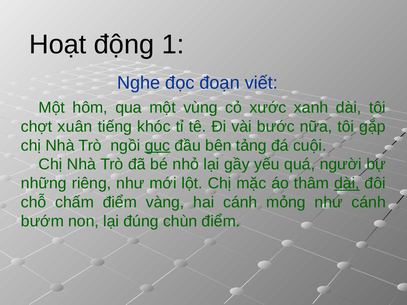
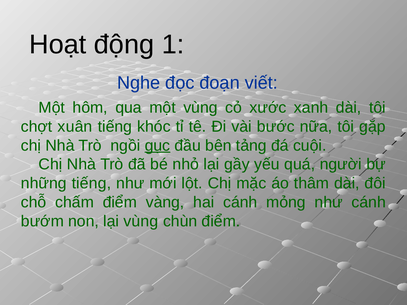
những riêng: riêng -> tiếng
dài at (347, 184) underline: present -> none
lại đúng: đúng -> vùng
